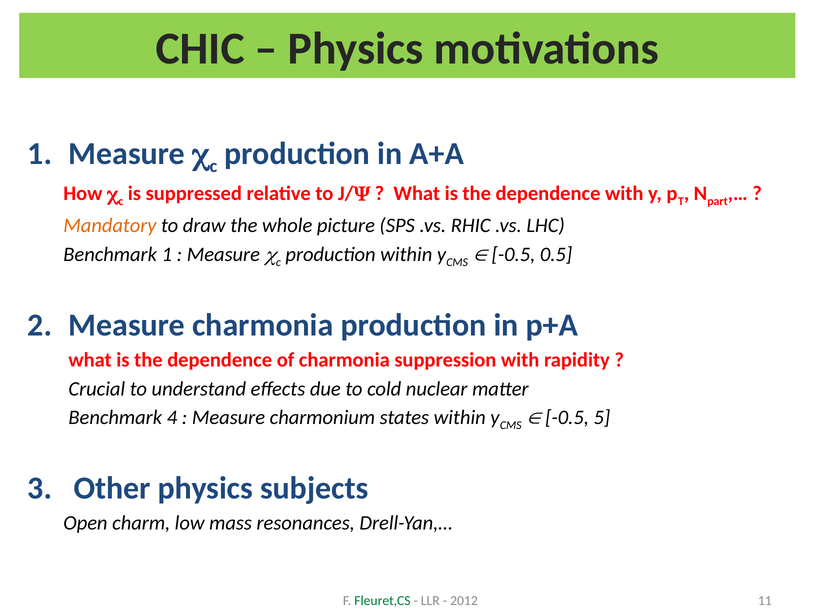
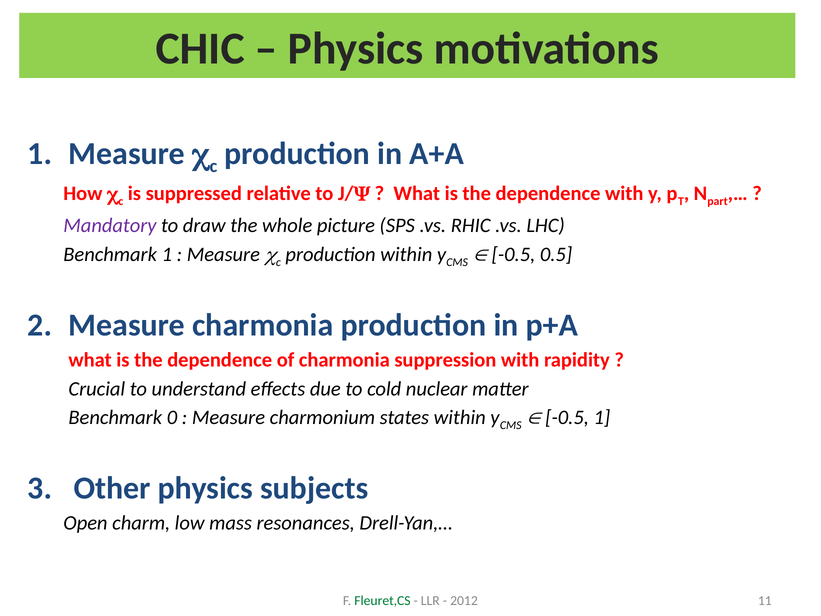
Mandatory colour: orange -> purple
4: 4 -> 0
-0.5 5: 5 -> 1
